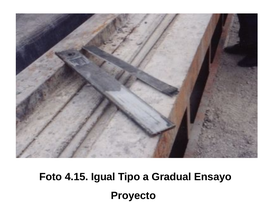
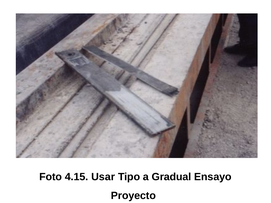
Igual: Igual -> Usar
